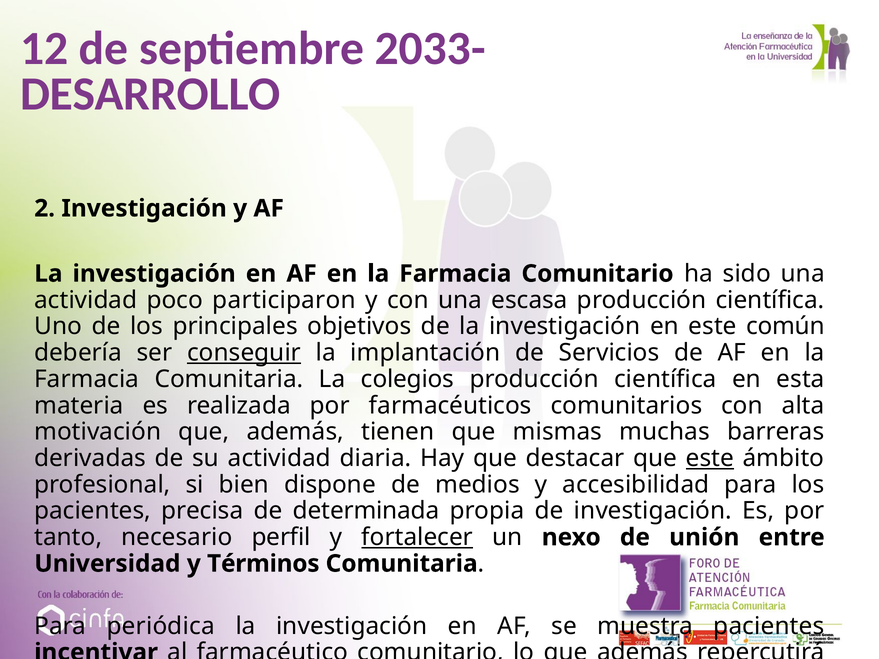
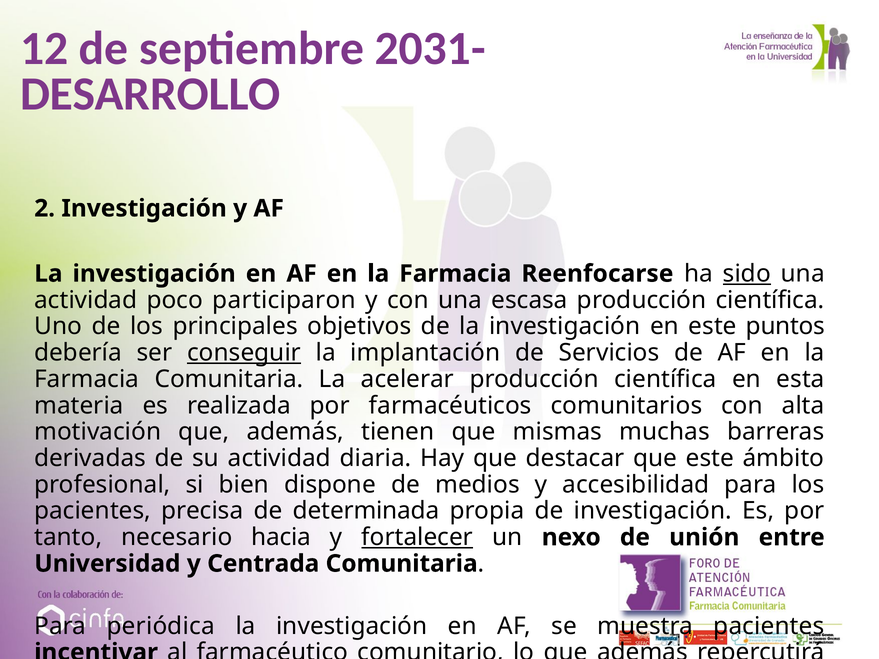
2033-: 2033- -> 2031-
Farmacia Comunitario: Comunitario -> Reenfocarse
sido underline: none -> present
común: común -> puntos
colegios: colegios -> acelerar
este at (710, 458) underline: present -> none
perfil: perfil -> hacia
Términos: Términos -> Centrada
